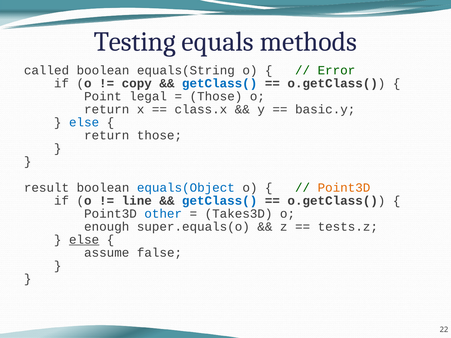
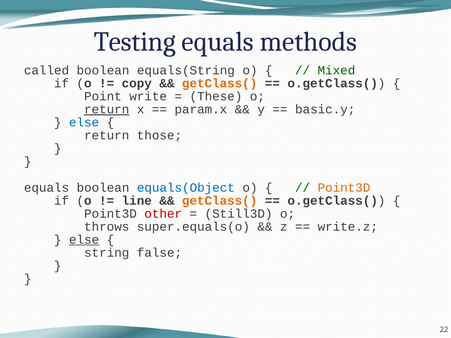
Error: Error -> Mixed
getClass( at (220, 83) colour: blue -> orange
legal: legal -> write
Those at (216, 96): Those -> These
return at (107, 110) underline: none -> present
class.x: class.x -> param.x
result at (47, 188): result -> equals
getClass( at (220, 201) colour: blue -> orange
other colour: blue -> red
Takes3D: Takes3D -> Still3D
enough: enough -> throws
tests.z: tests.z -> write.z
assume: assume -> string
